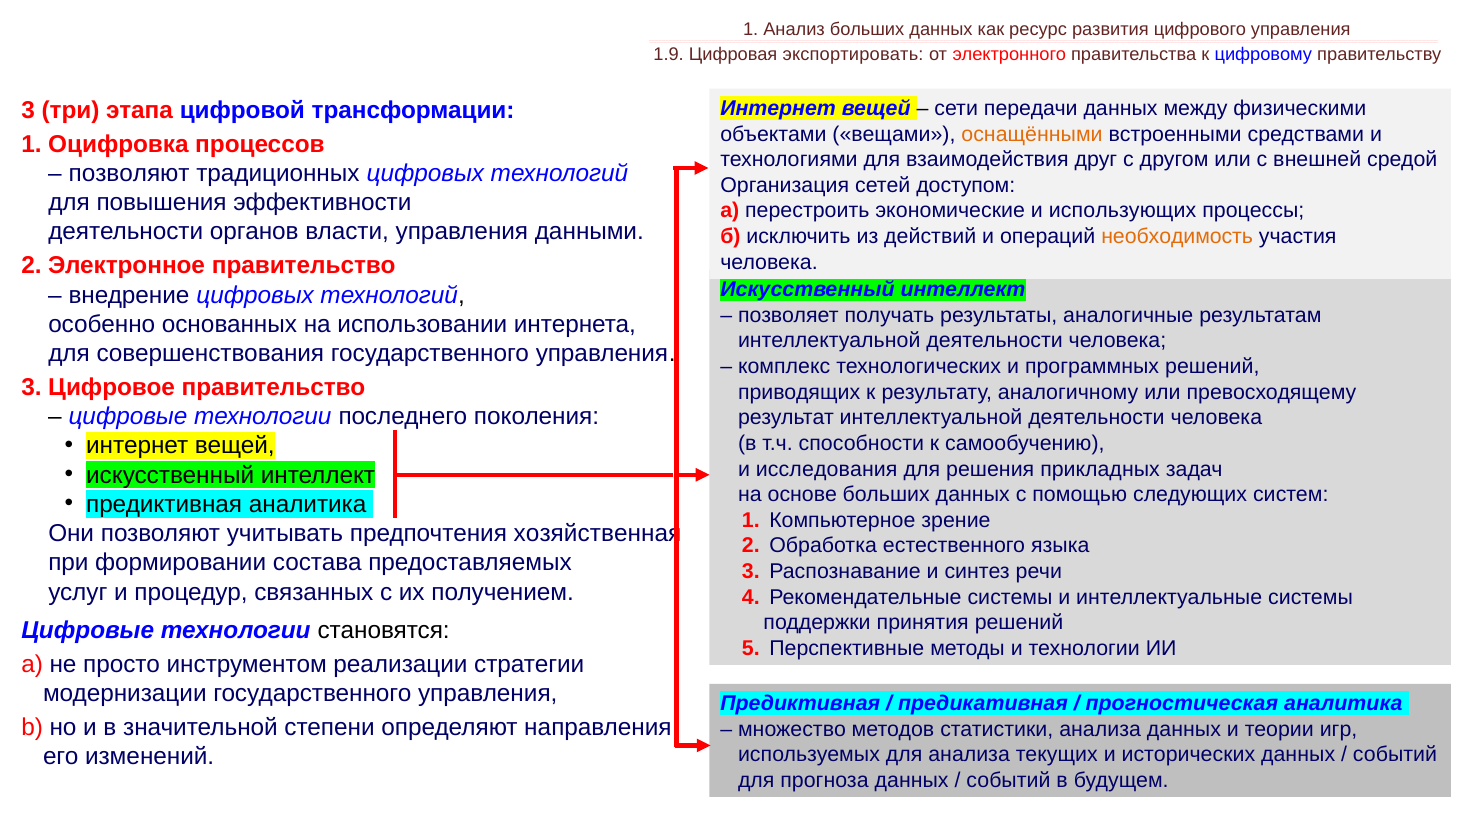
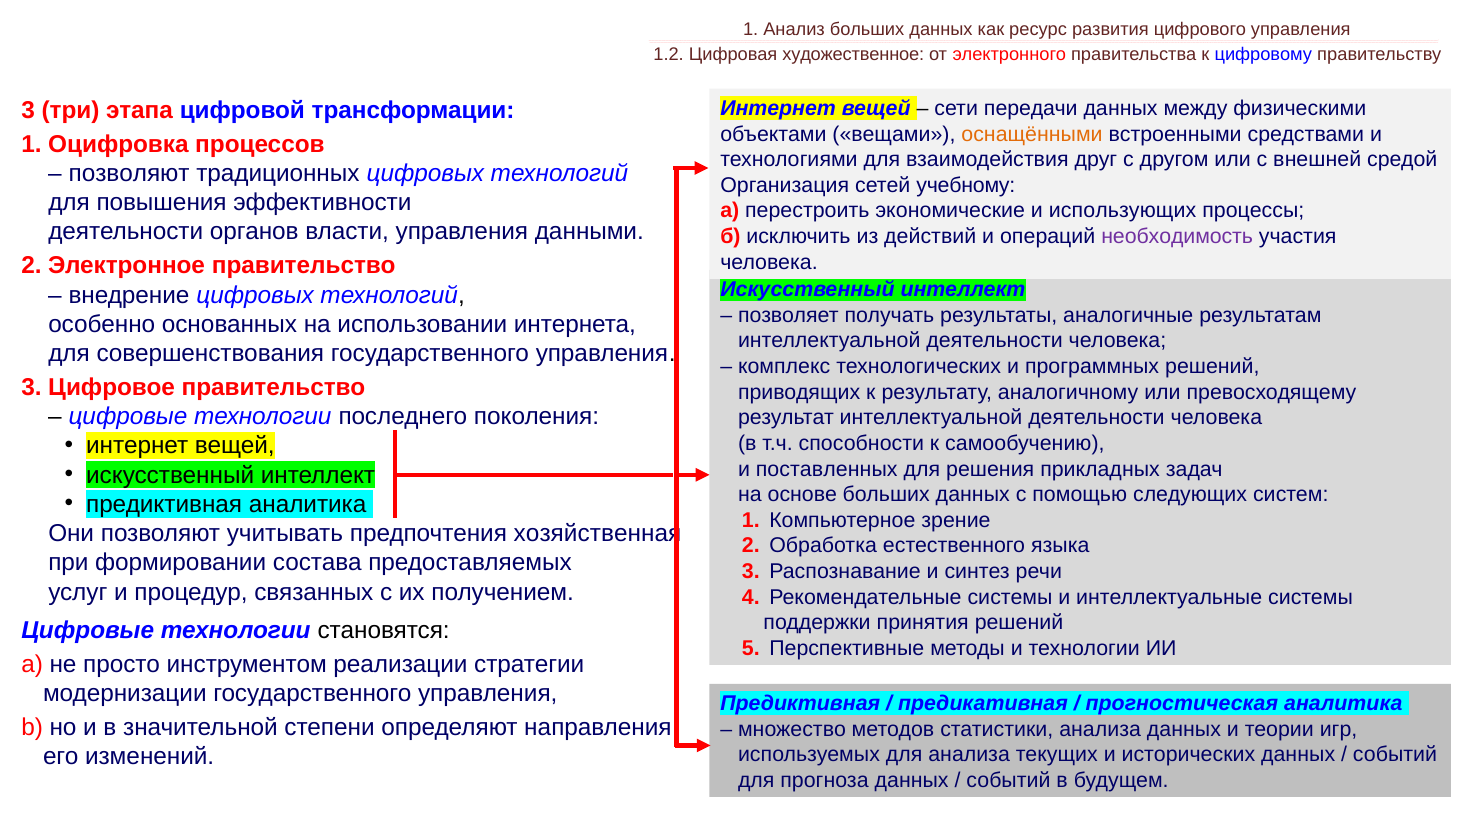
1.9: 1.9 -> 1.2
экспортировать: экспортировать -> художественное
доступом: доступом -> учебному
необходимость colour: orange -> purple
исследования: исследования -> поставленных
